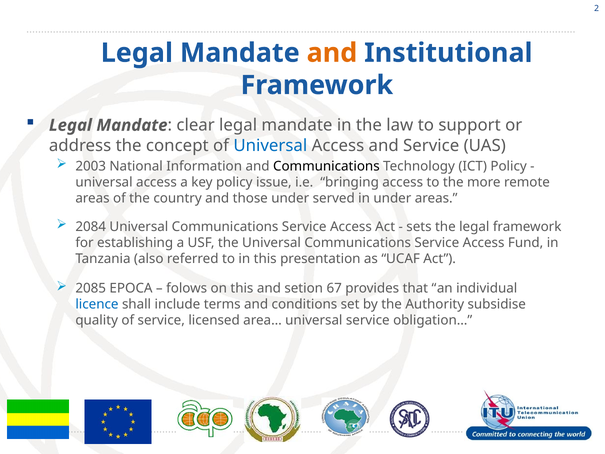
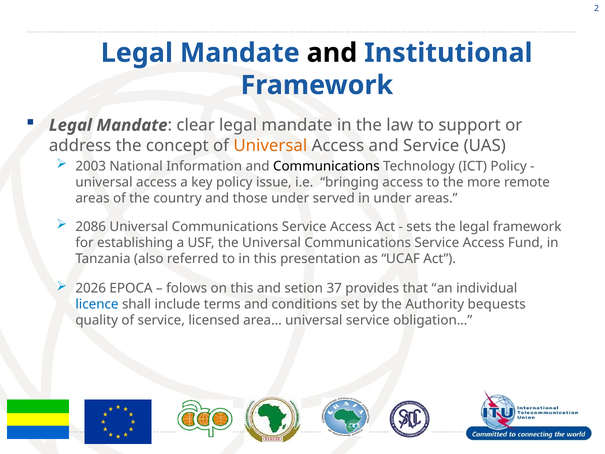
and at (332, 53) colour: orange -> black
Universal at (270, 145) colour: blue -> orange
2084: 2084 -> 2086
2085: 2085 -> 2026
67: 67 -> 37
subsidise: subsidise -> bequests
